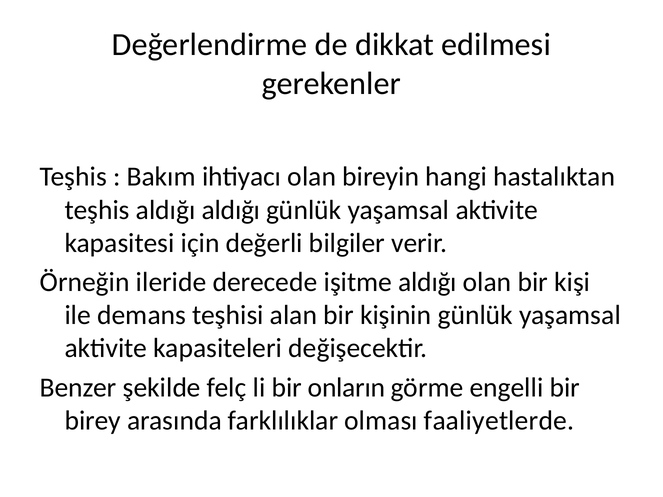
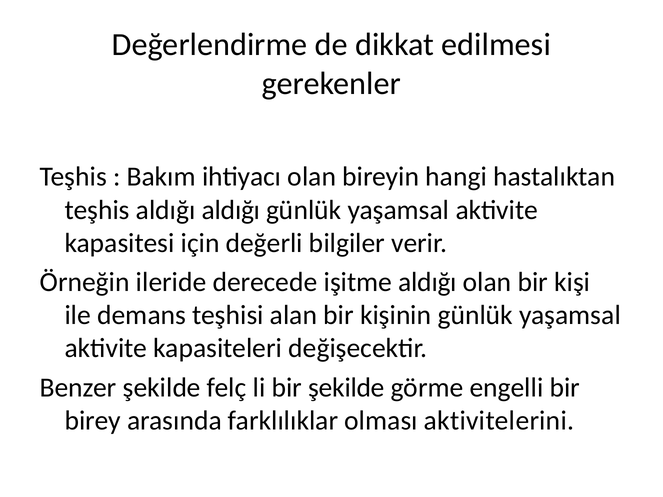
bir onların: onların -> şekilde
faaliyetlerde: faaliyetlerde -> aktivitelerini
